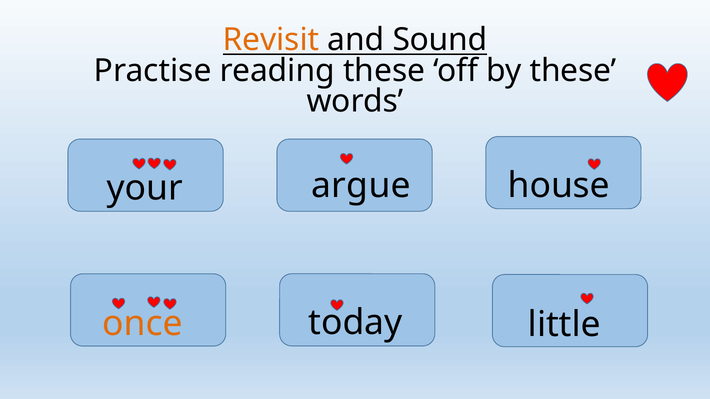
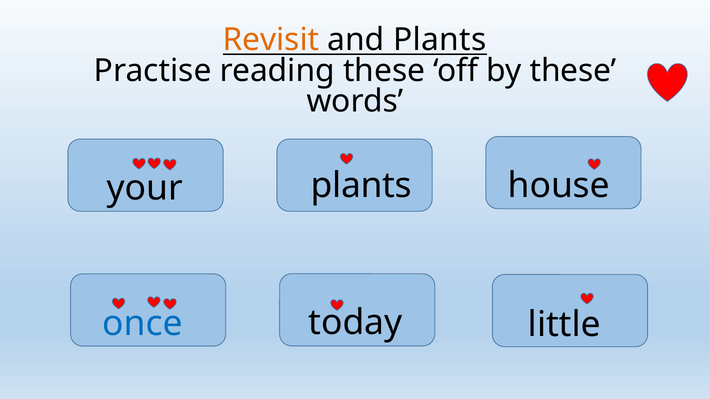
and Sound: Sound -> Plants
argue at (361, 186): argue -> plants
once colour: orange -> blue
